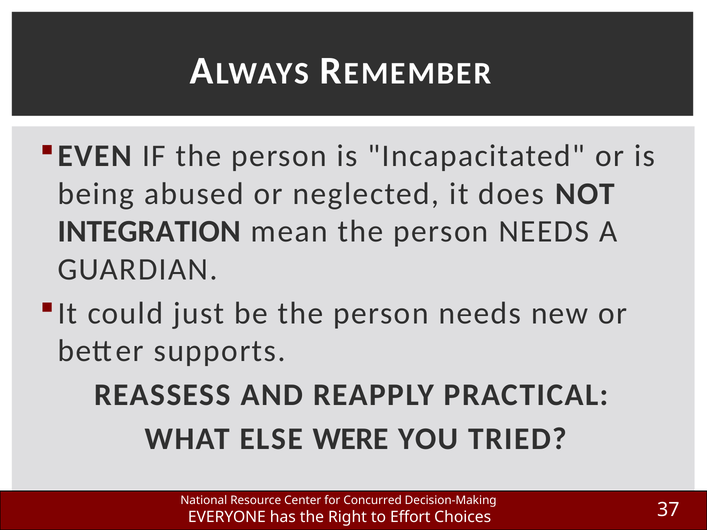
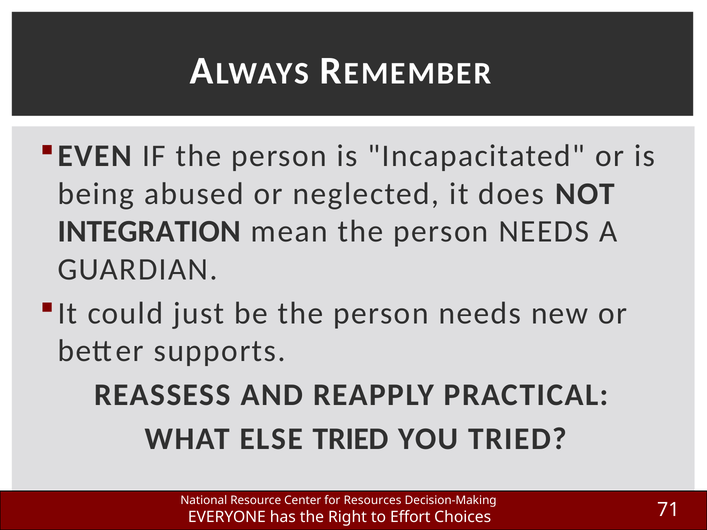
ELSE WERE: WERE -> TRIED
Concurred: Concurred -> Resources
37: 37 -> 71
